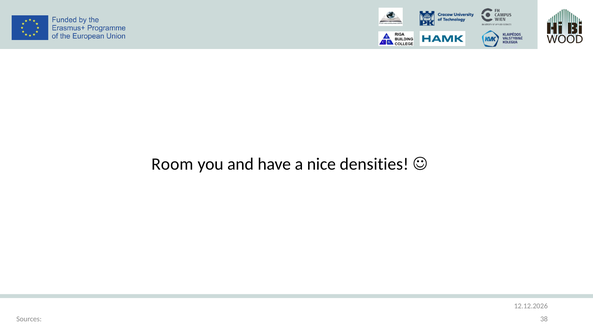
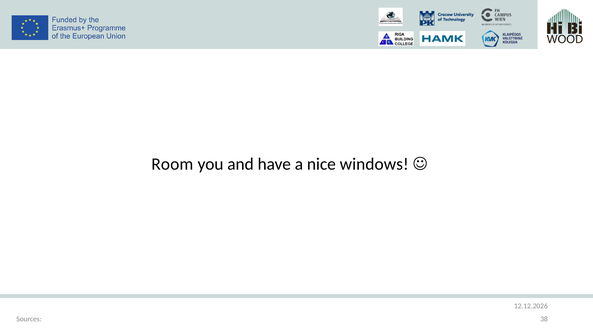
densities: densities -> windows
